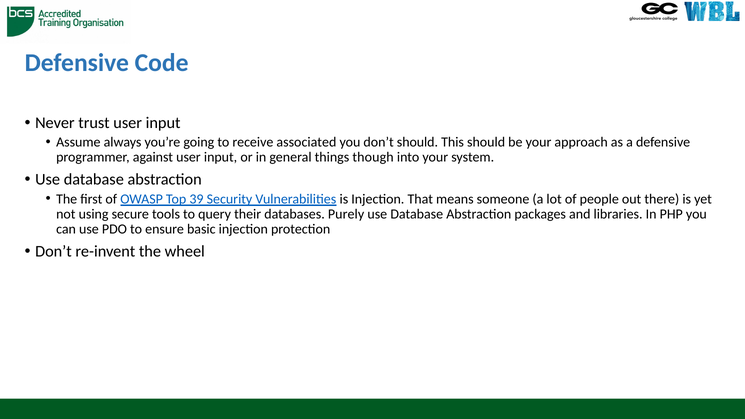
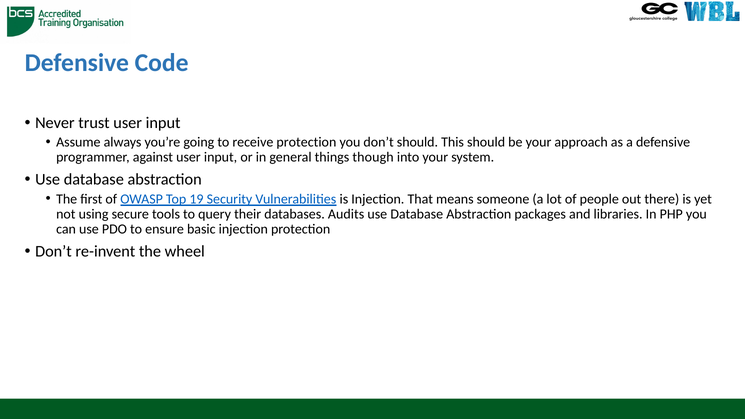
receive associated: associated -> protection
39: 39 -> 19
Purely: Purely -> Audits
